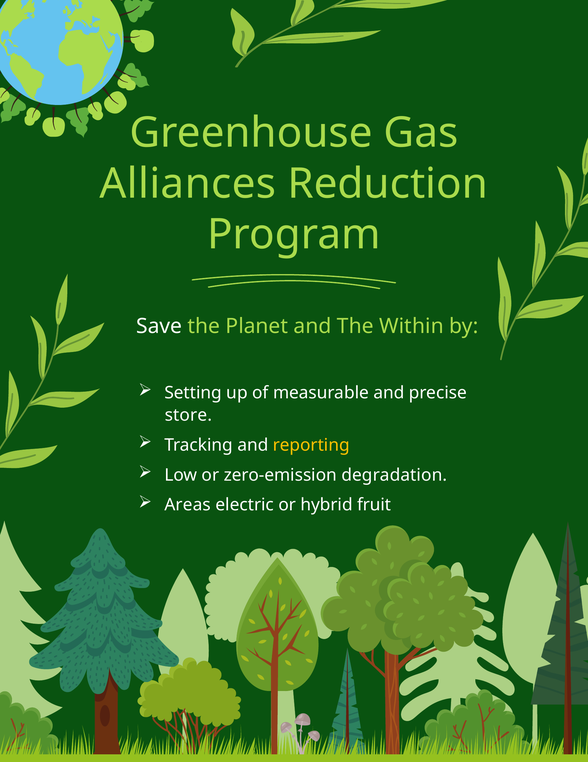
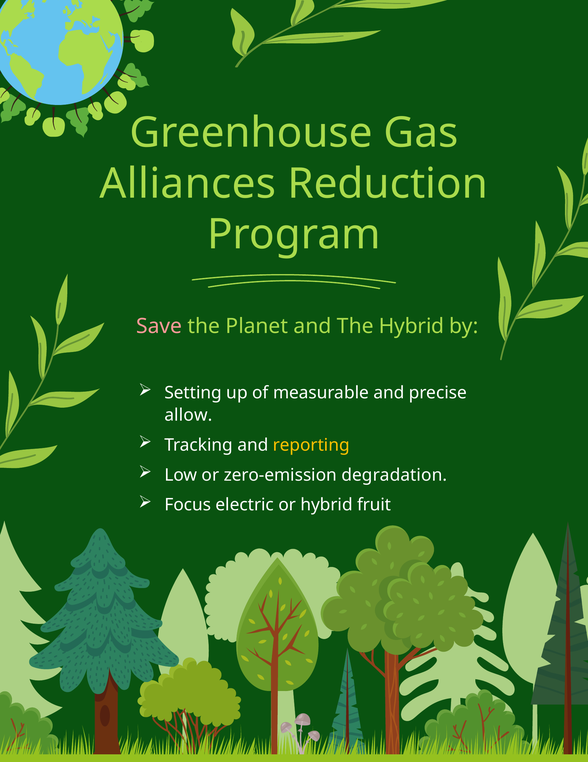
Save colour: white -> pink
The Within: Within -> Hybrid
store: store -> allow
Areas: Areas -> Focus
